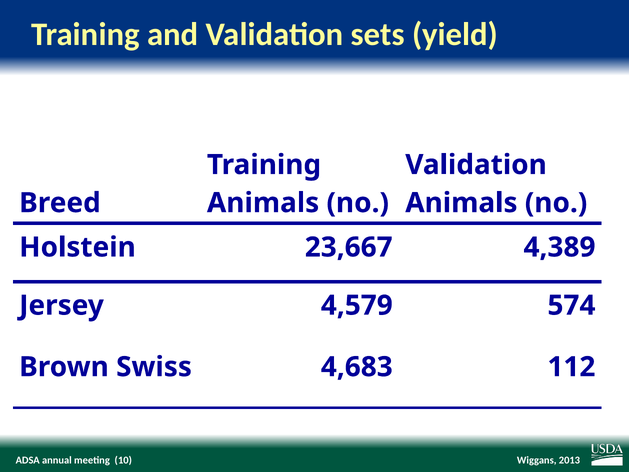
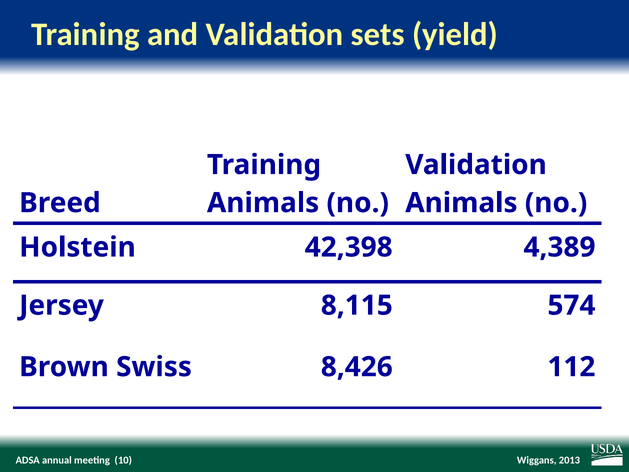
23,667: 23,667 -> 42,398
4,579: 4,579 -> 8,115
4,683: 4,683 -> 8,426
